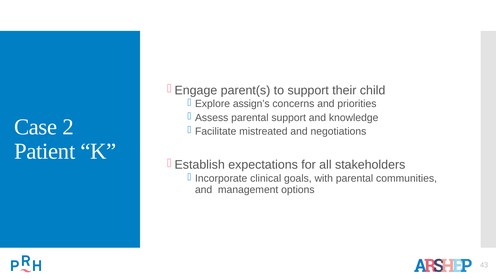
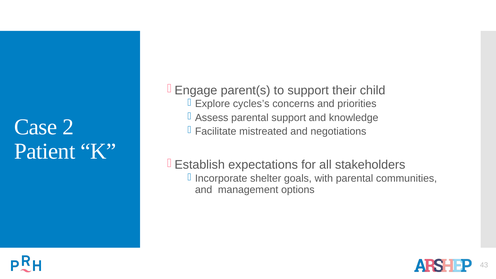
assign’s: assign’s -> cycles’s
clinical: clinical -> shelter
